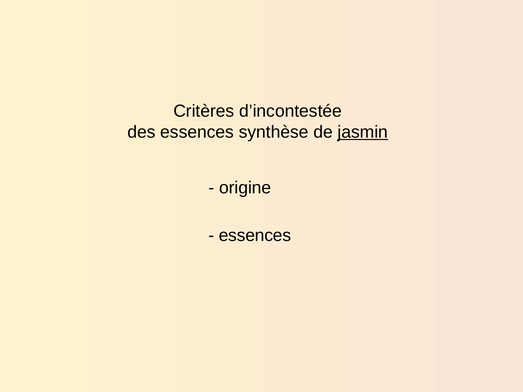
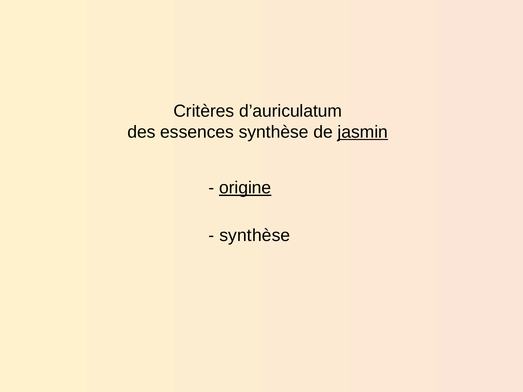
d’incontestée: d’incontestée -> d’auriculatum
origine underline: none -> present
essences at (255, 236): essences -> synthèse
